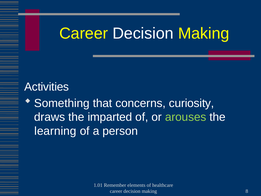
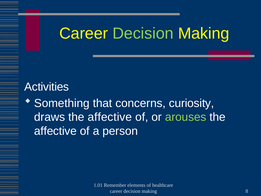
Decision at (143, 33) colour: white -> light green
draws the imparted: imparted -> affective
learning at (55, 131): learning -> affective
